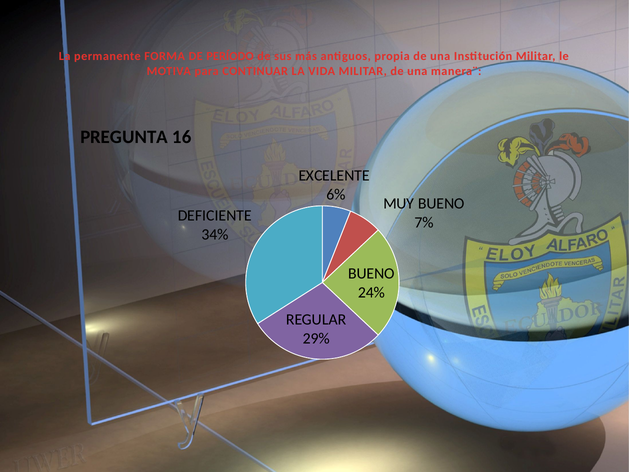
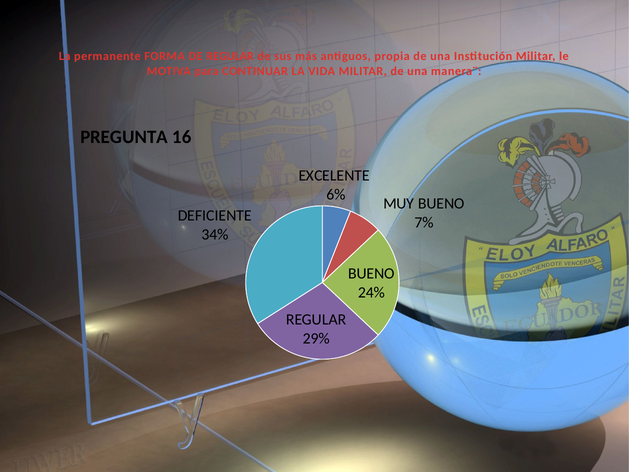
DE PERÍODO: PERÍODO -> REGULAR
